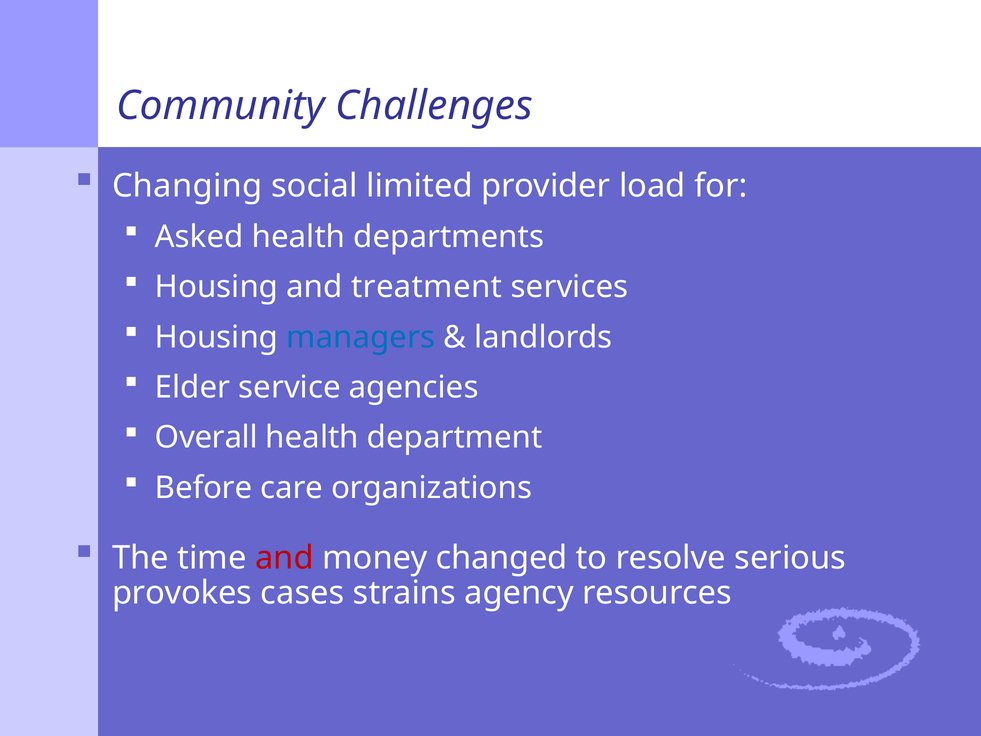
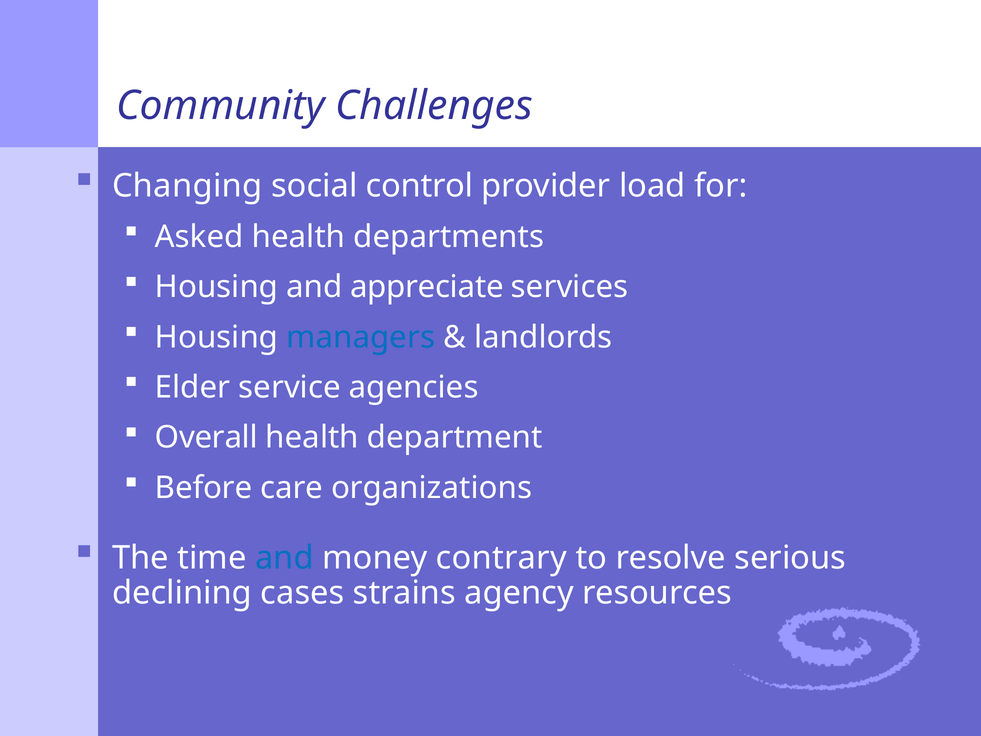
limited: limited -> control
treatment: treatment -> appreciate
and at (284, 558) colour: red -> blue
changed: changed -> contrary
provokes: provokes -> declining
